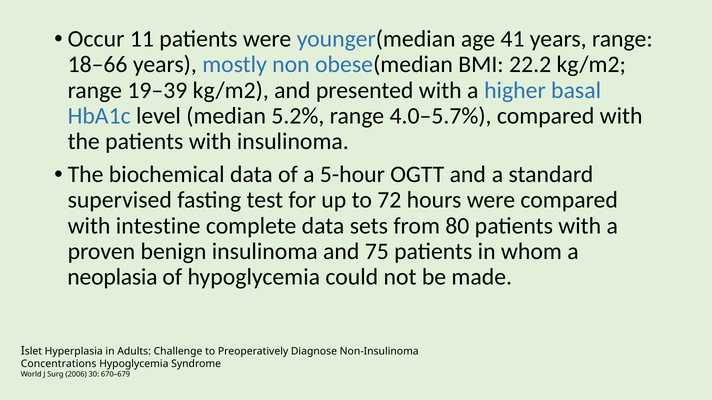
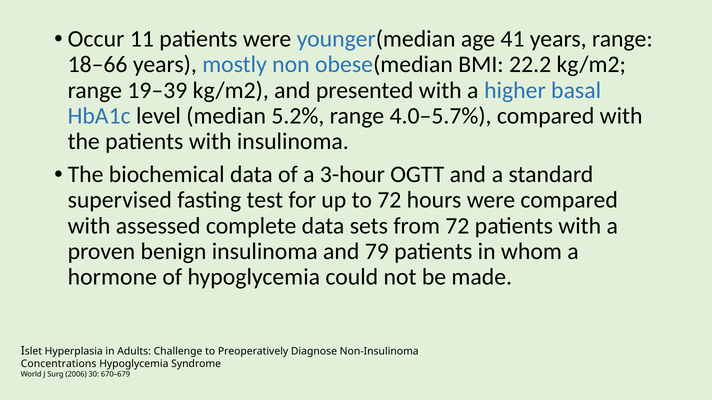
5-hour: 5-hour -> 3-hour
intestine: intestine -> assessed
from 80: 80 -> 72
75: 75 -> 79
neoplasia: neoplasia -> hormone
